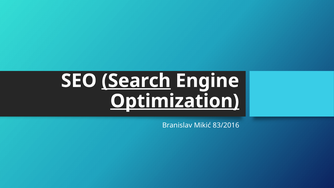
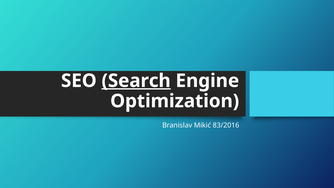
Optimization underline: present -> none
